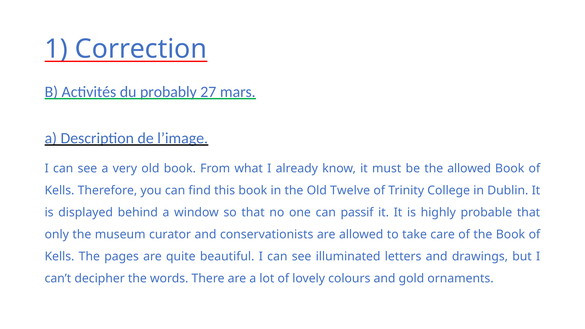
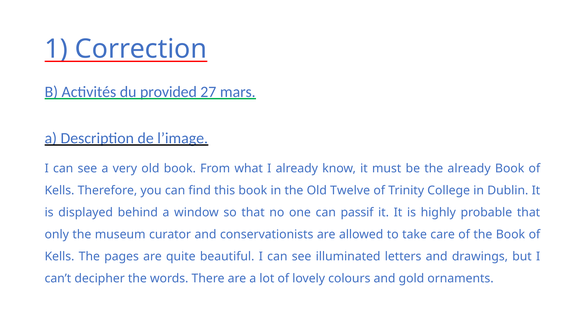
probably: probably -> provided
the allowed: allowed -> already
